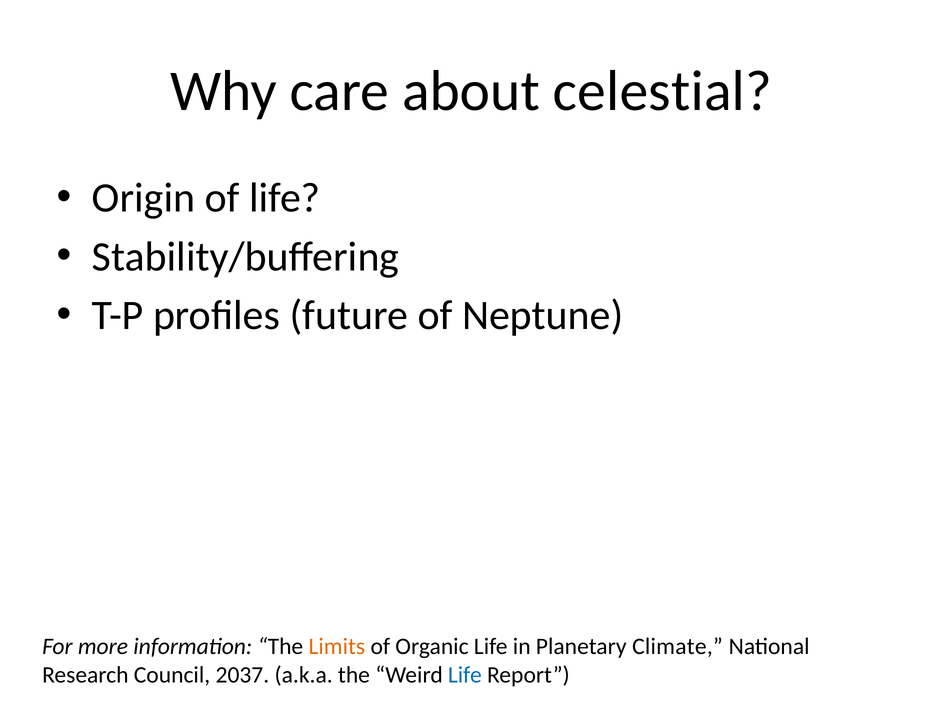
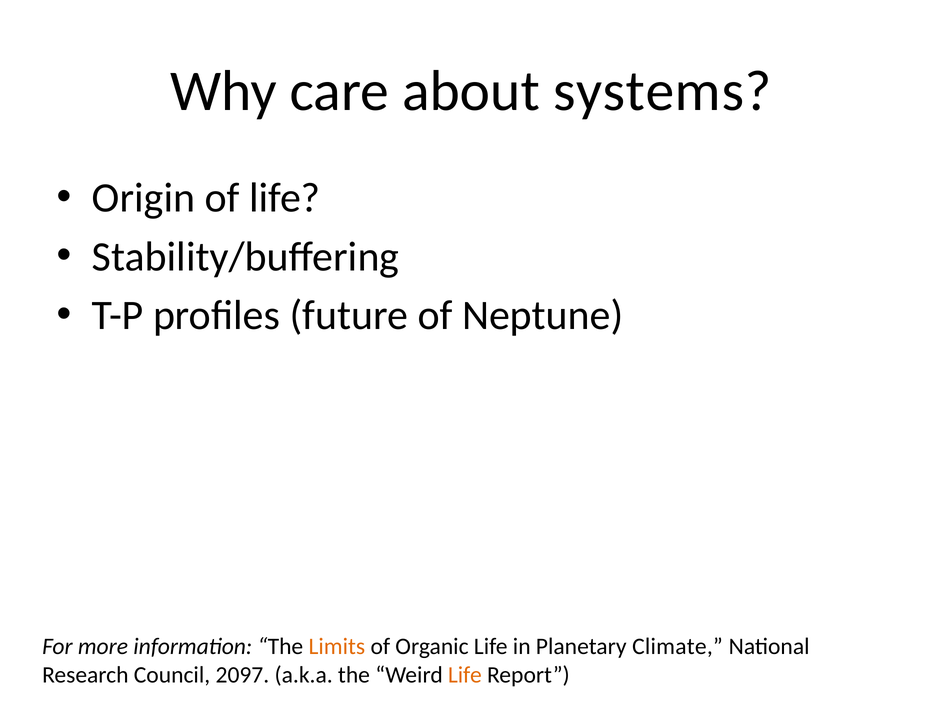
celestial: celestial -> systems
2037: 2037 -> 2097
Life at (465, 674) colour: blue -> orange
